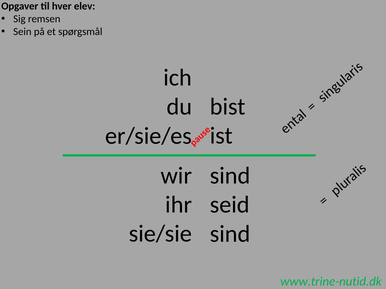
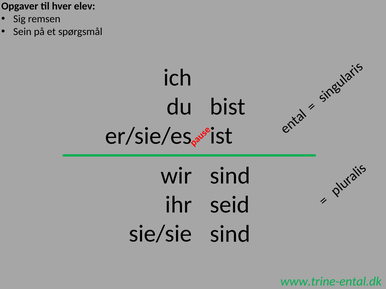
www.trine-nutid.dk: www.trine-nutid.dk -> www.trine-ental.dk
